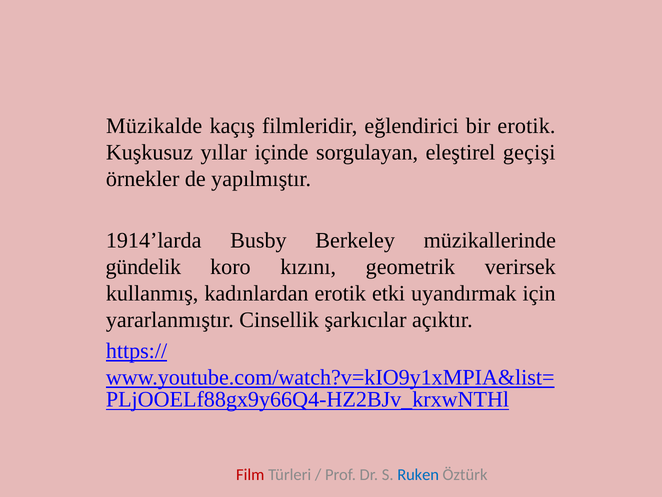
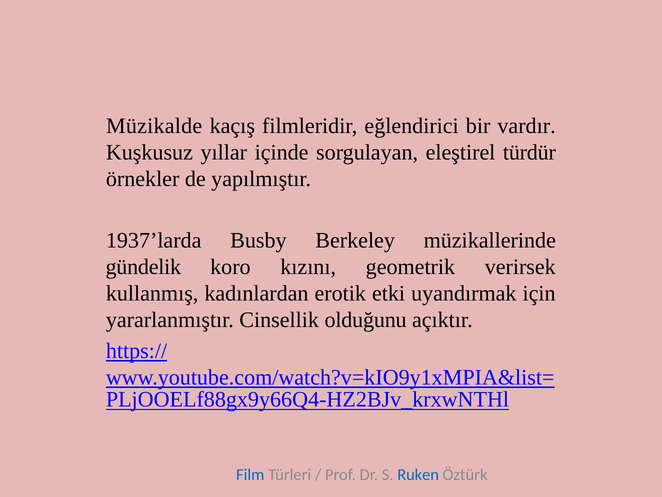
bir erotik: erotik -> vardır
geçişi: geçişi -> türdür
1914’larda: 1914’larda -> 1937’larda
şarkıcılar: şarkıcılar -> olduğunu
Film colour: red -> blue
